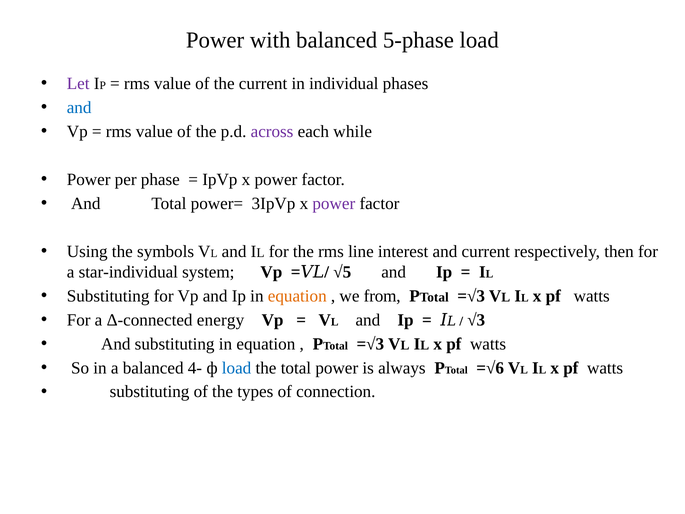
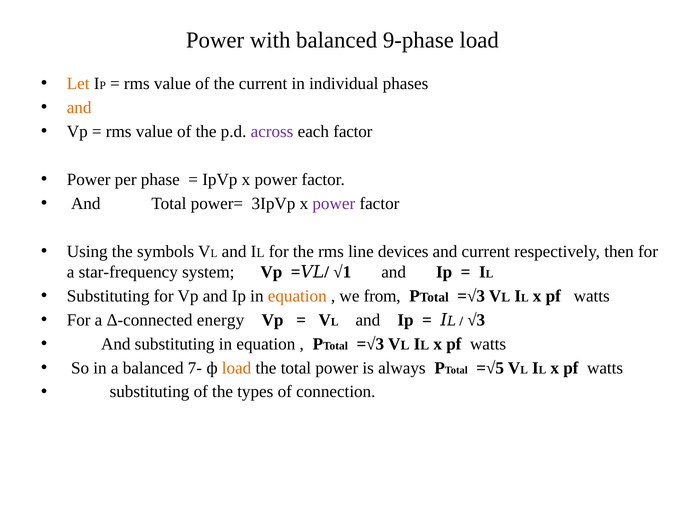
5-phase: 5-phase -> 9-phase
Let colour: purple -> orange
and at (79, 107) colour: blue -> orange
each while: while -> factor
interest: interest -> devices
star-individual: star-individual -> star-frequency
√5: √5 -> √1
4-: 4- -> 7-
load at (237, 368) colour: blue -> orange
=√6: =√6 -> =√5
